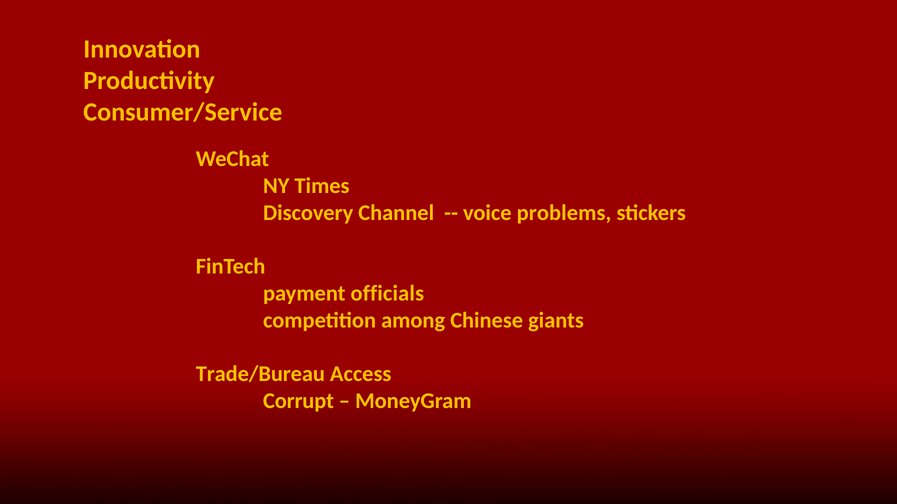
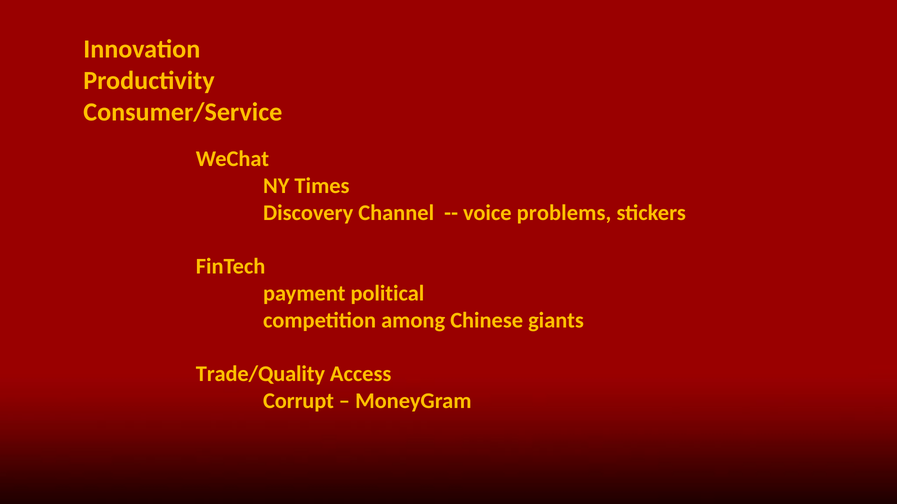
officials: officials -> political
Trade/Bureau: Trade/Bureau -> Trade/Quality
